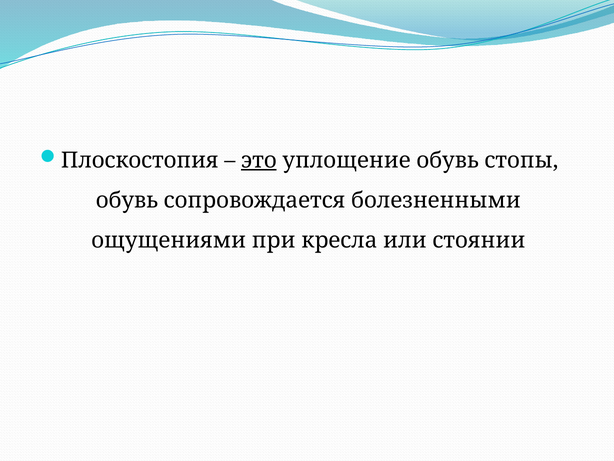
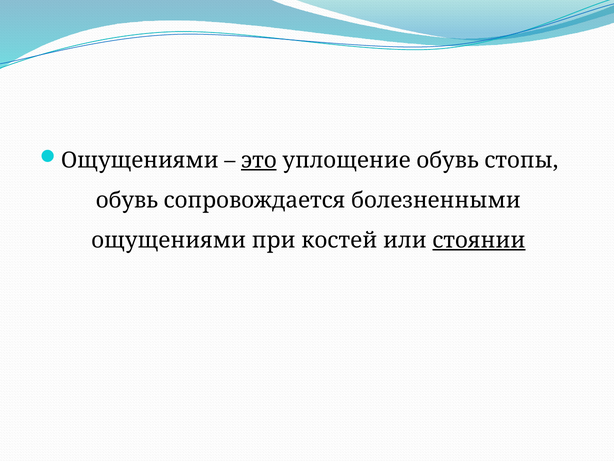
Плоскостопия at (140, 160): Плоскостопия -> Ощущениями
кресла: кресла -> костей
стоянии underline: none -> present
